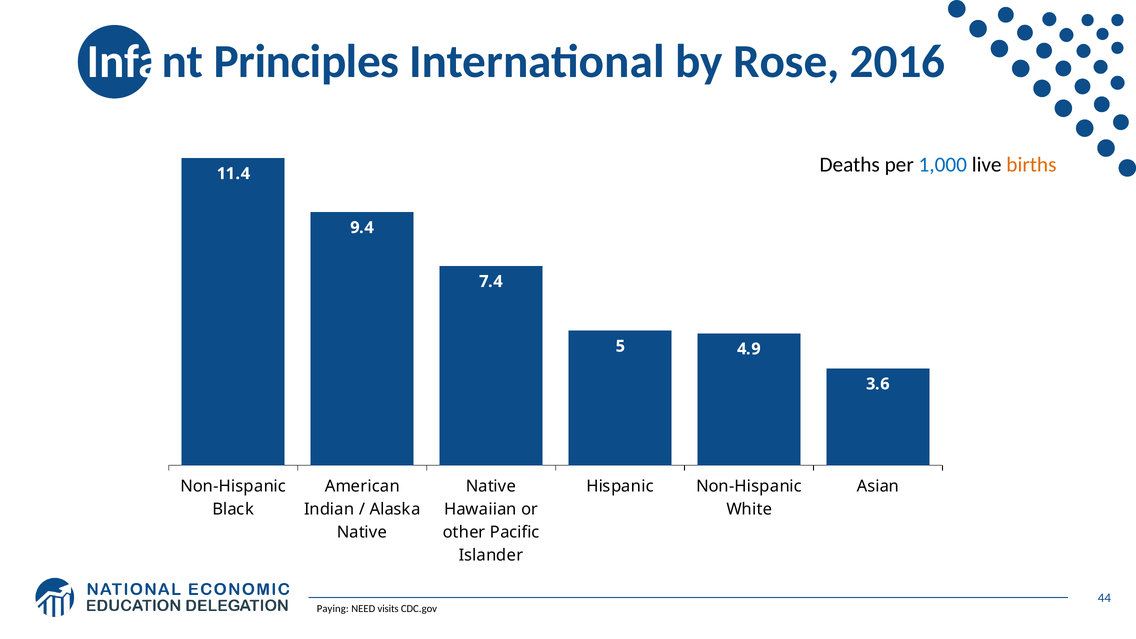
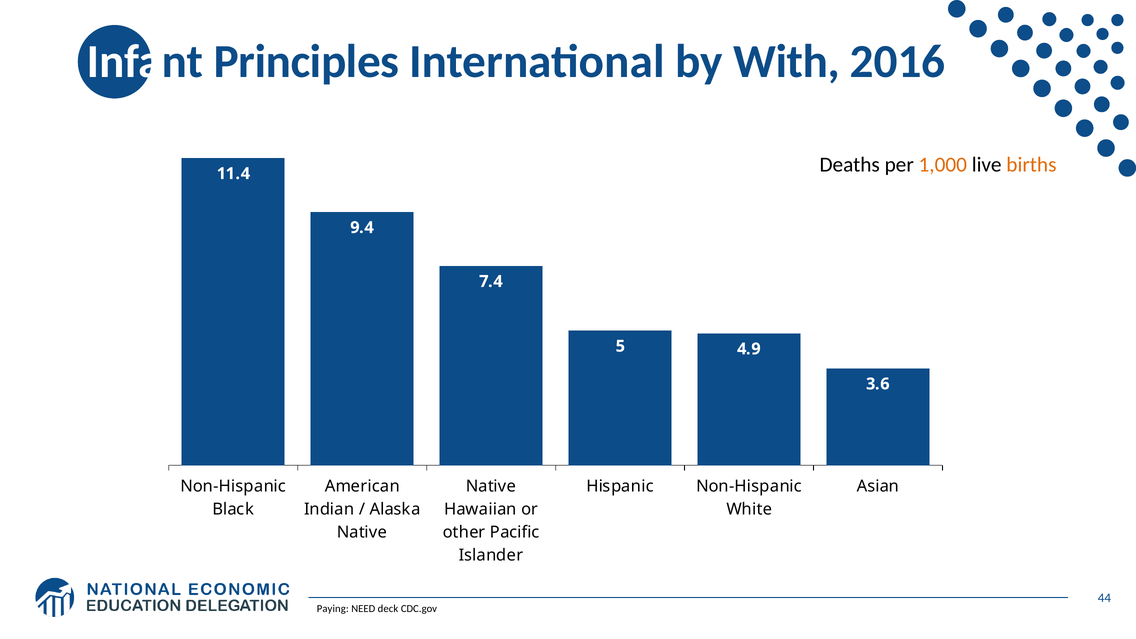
Rose: Rose -> With
1,000 colour: blue -> orange
visits: visits -> deck
